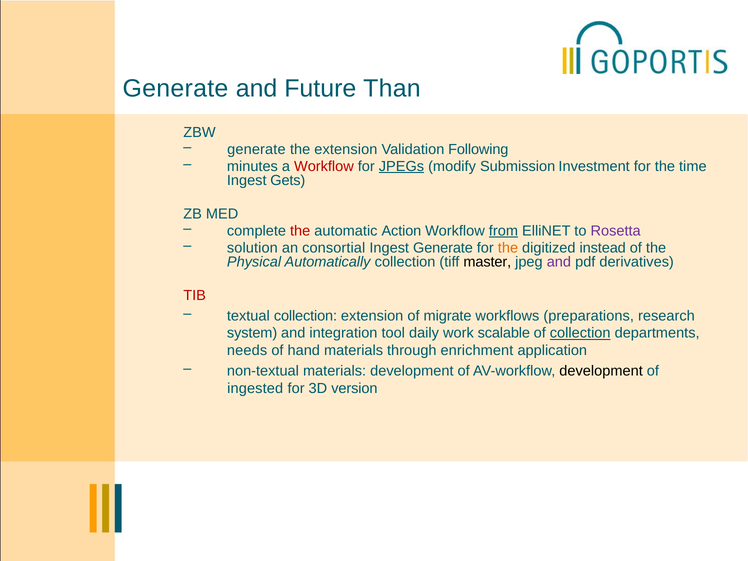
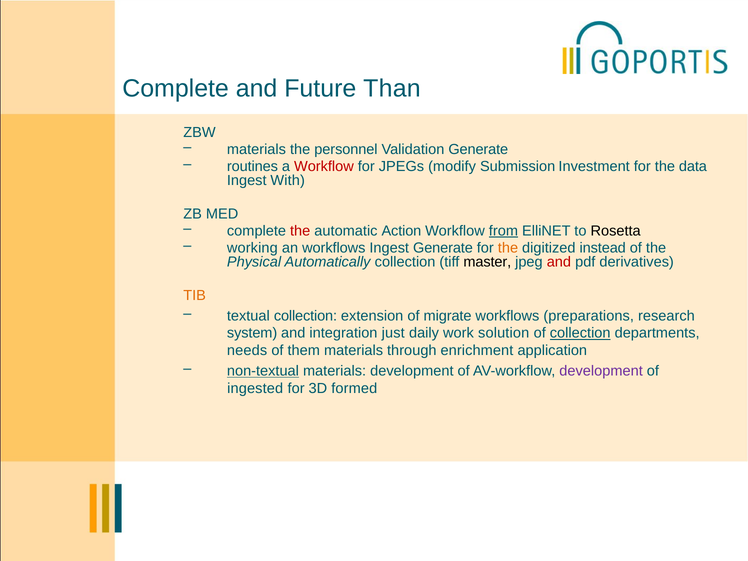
Generate at (175, 89): Generate -> Complete
generate at (256, 149): generate -> materials
the extension: extension -> personnel
Validation Following: Following -> Generate
minutes: minutes -> routines
JPEGs underline: present -> none
time: time -> data
Gets: Gets -> With
Rosetta colour: purple -> black
solution: solution -> working
an consortial: consortial -> workflows
and at (559, 262) colour: purple -> red
TIB colour: red -> orange
tool: tool -> just
scalable: scalable -> solution
hand: hand -> them
non-textual underline: none -> present
development at (601, 371) colour: black -> purple
version: version -> formed
